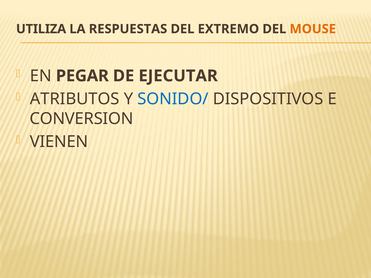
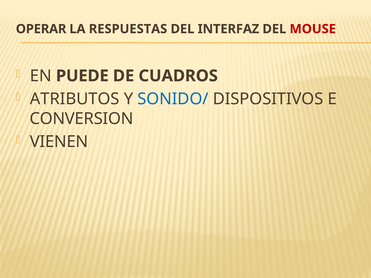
UTILIZA: UTILIZA -> OPERAR
EXTREMO: EXTREMO -> INTERFAZ
MOUSE colour: orange -> red
PEGAR: PEGAR -> PUEDE
EJECUTAR: EJECUTAR -> CUADROS
